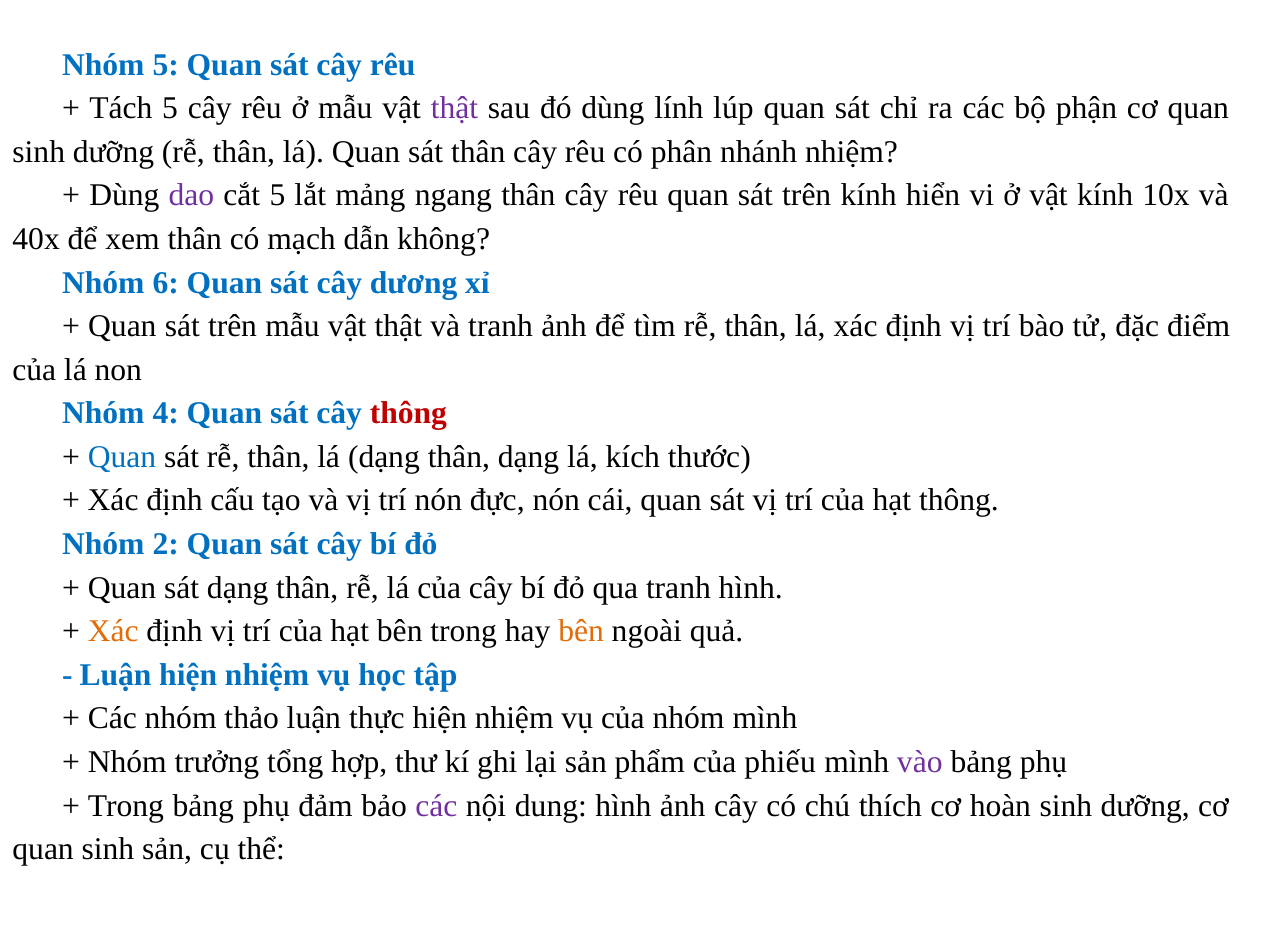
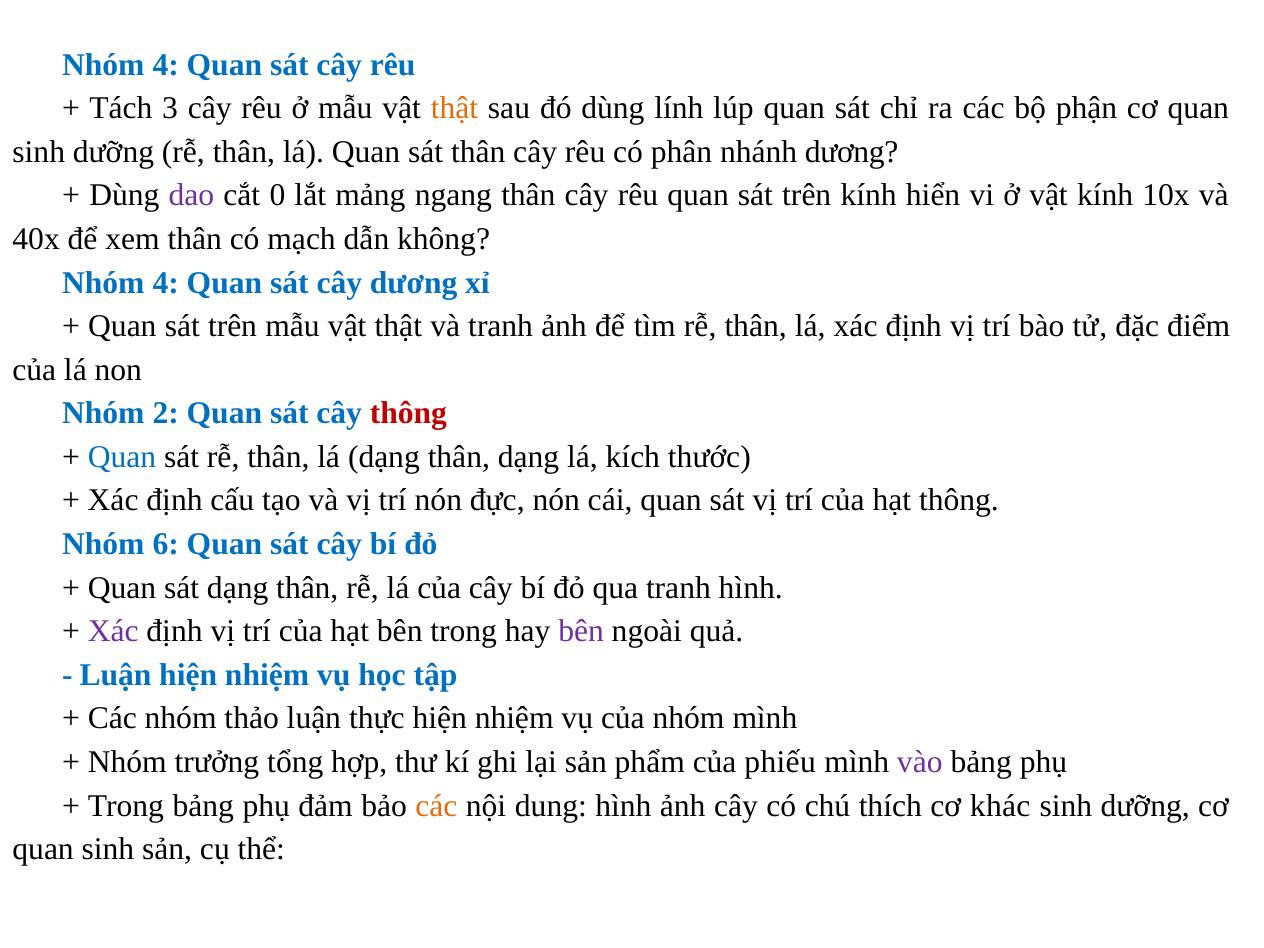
5 at (166, 65): 5 -> 4
Tách 5: 5 -> 3
thật at (455, 108) colour: purple -> orange
nhánh nhiệm: nhiệm -> dương
cắt 5: 5 -> 0
6 at (166, 283): 6 -> 4
4: 4 -> 2
2: 2 -> 6
Xác at (113, 631) colour: orange -> purple
bên at (581, 631) colour: orange -> purple
các at (436, 806) colour: purple -> orange
hoàn: hoàn -> khác
